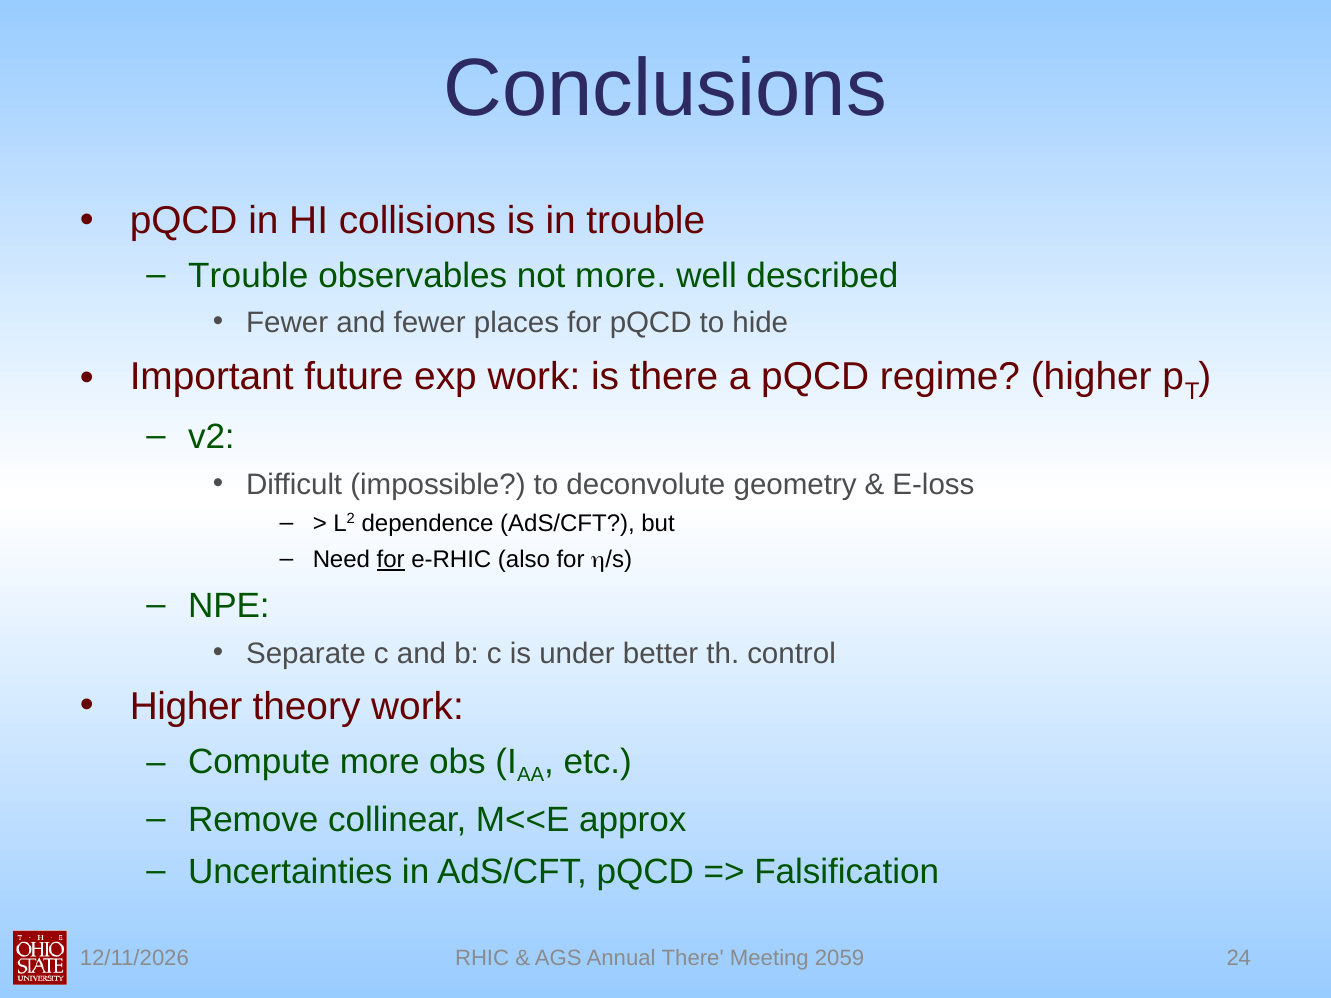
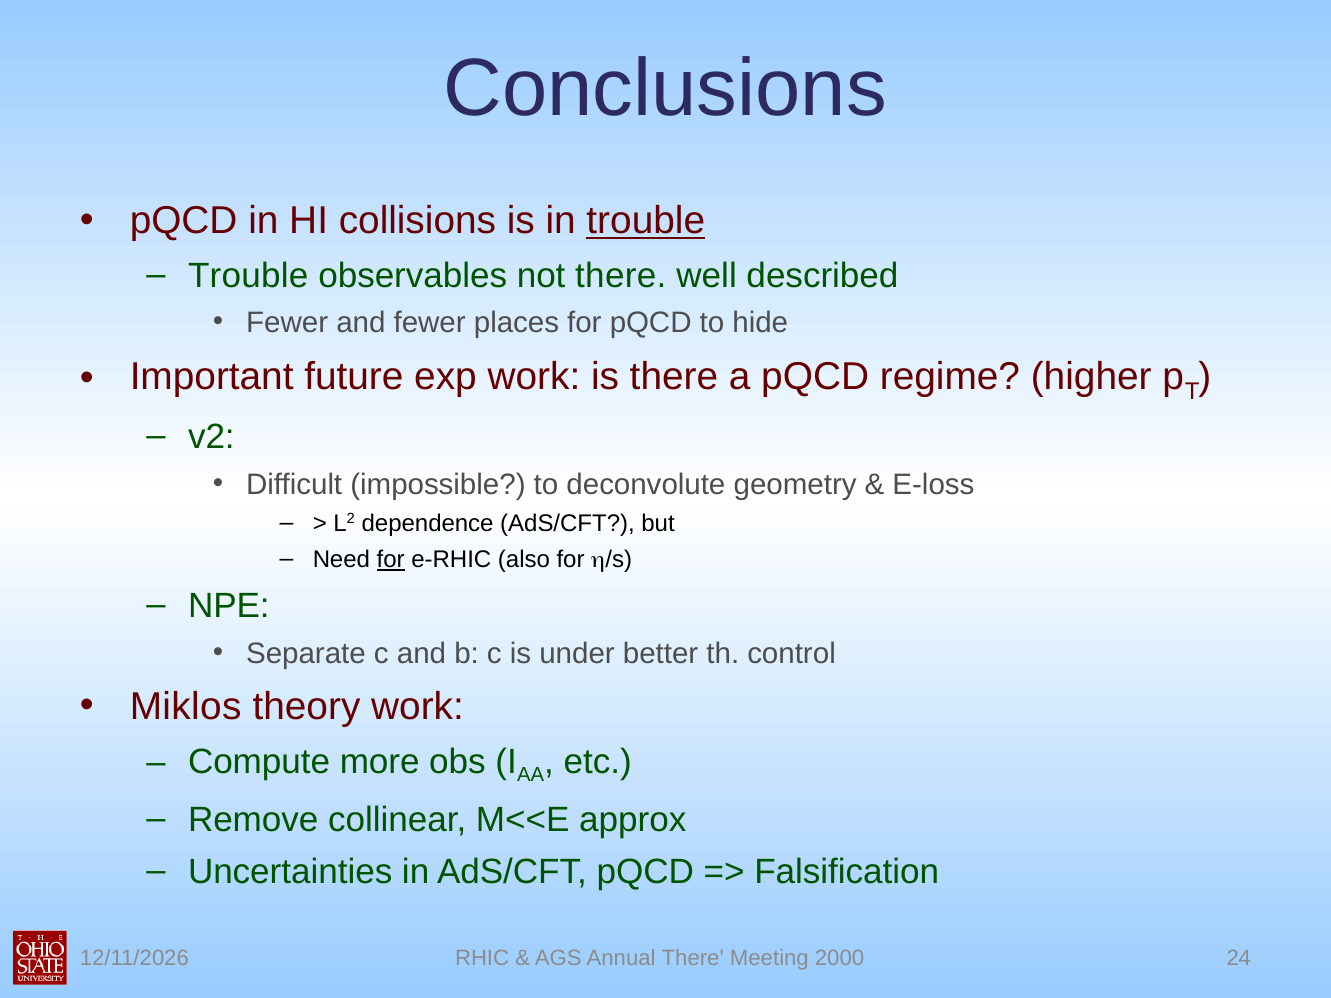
trouble at (646, 221) underline: none -> present
not more: more -> there
Higher at (186, 707): Higher -> Miklos
2059: 2059 -> 2000
